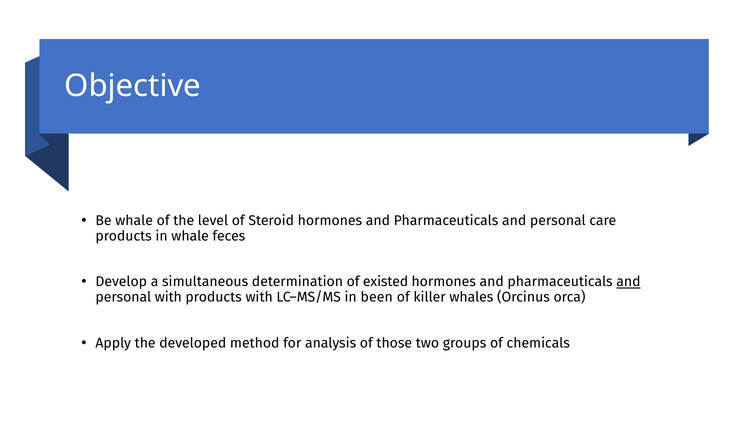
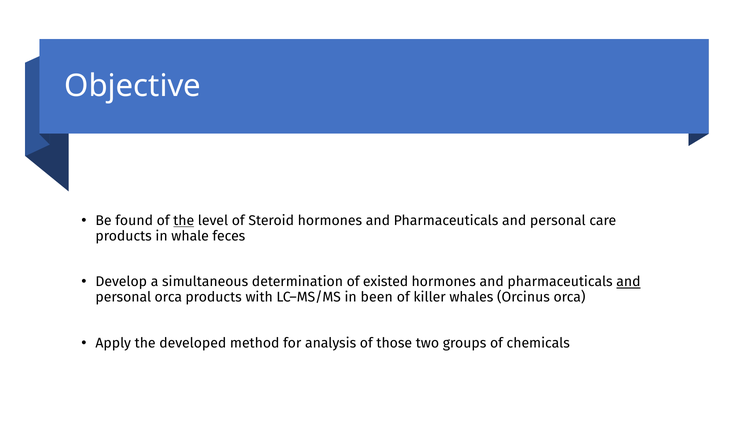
Be whale: whale -> found
the at (184, 221) underline: none -> present
personal with: with -> orca
